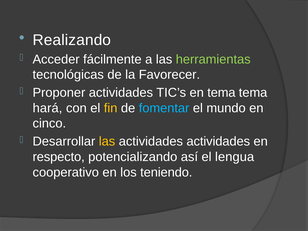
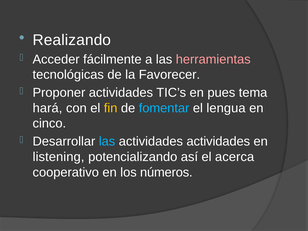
herramientas colour: light green -> pink
en tema: tema -> pues
mundo: mundo -> lengua
las at (107, 141) colour: yellow -> light blue
respecto: respecto -> listening
lengua: lengua -> acerca
teniendo: teniendo -> números
